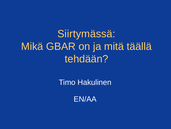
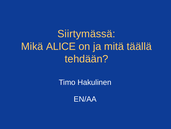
GBAR: GBAR -> ALICE
